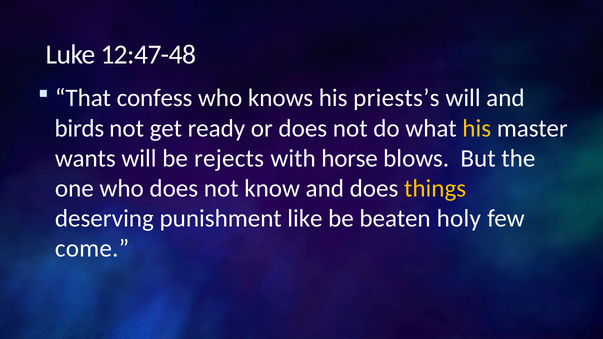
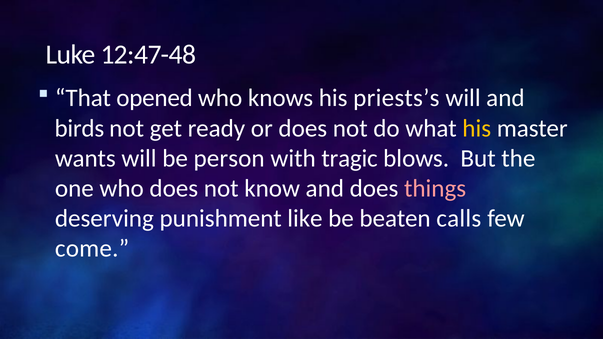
confess: confess -> opened
rejects: rejects -> person
horse: horse -> tragic
things colour: yellow -> pink
holy: holy -> calls
